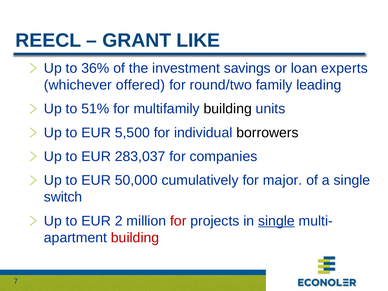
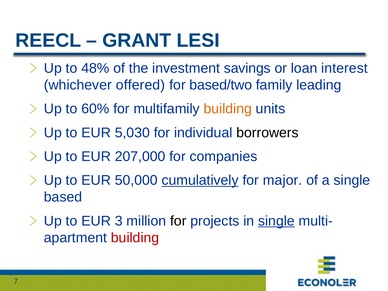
LIKE: LIKE -> LESI
36%: 36% -> 48%
experts: experts -> interest
round/two: round/two -> based/two
51%: 51% -> 60%
building at (228, 109) colour: black -> orange
5,500: 5,500 -> 5,030
283,037: 283,037 -> 207,000
cumulatively underline: none -> present
switch: switch -> based
2: 2 -> 3
for at (178, 221) colour: red -> black
